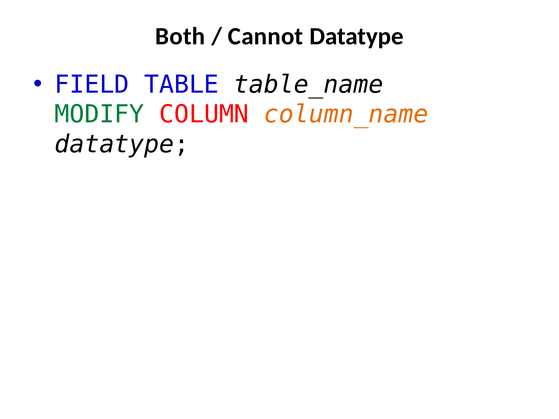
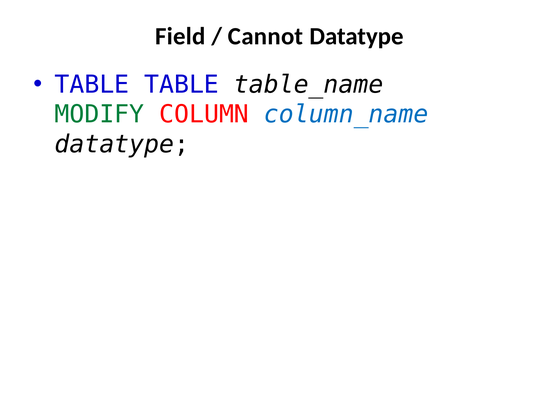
Both: Both -> Field
FIELD at (92, 85): FIELD -> TABLE
column_name colour: orange -> blue
